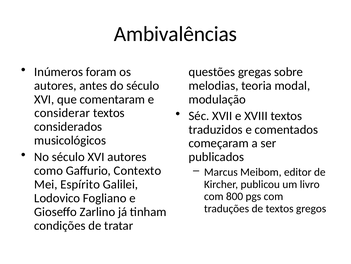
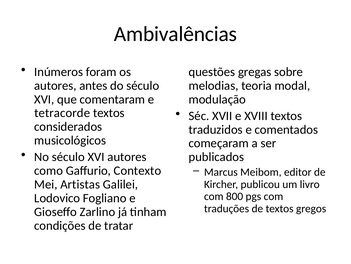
considerar: considerar -> tetracorde
Espírito: Espírito -> Artistas
